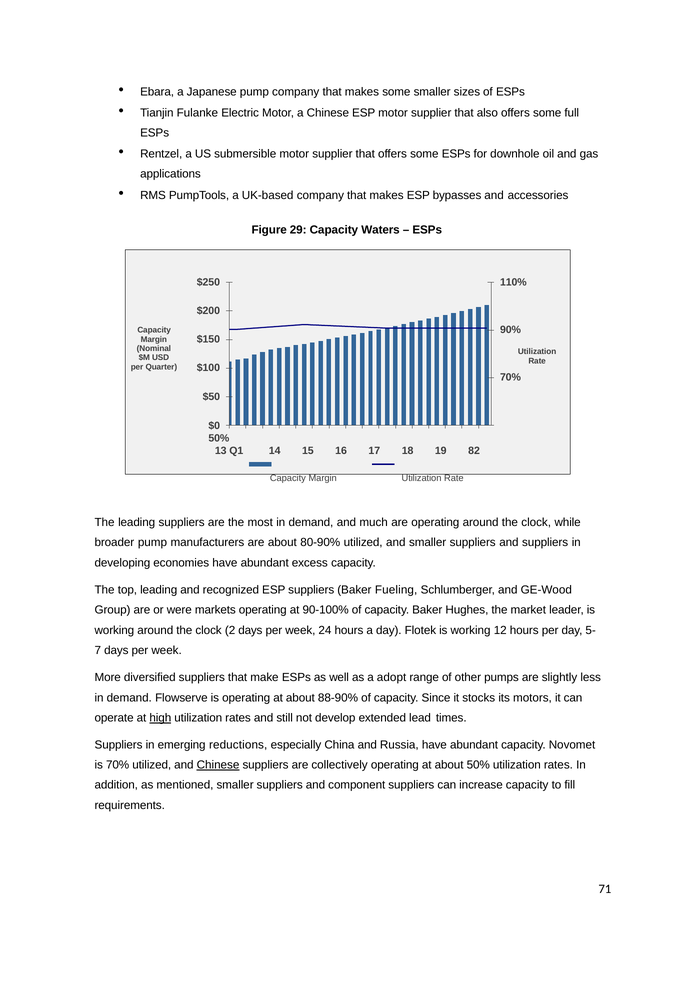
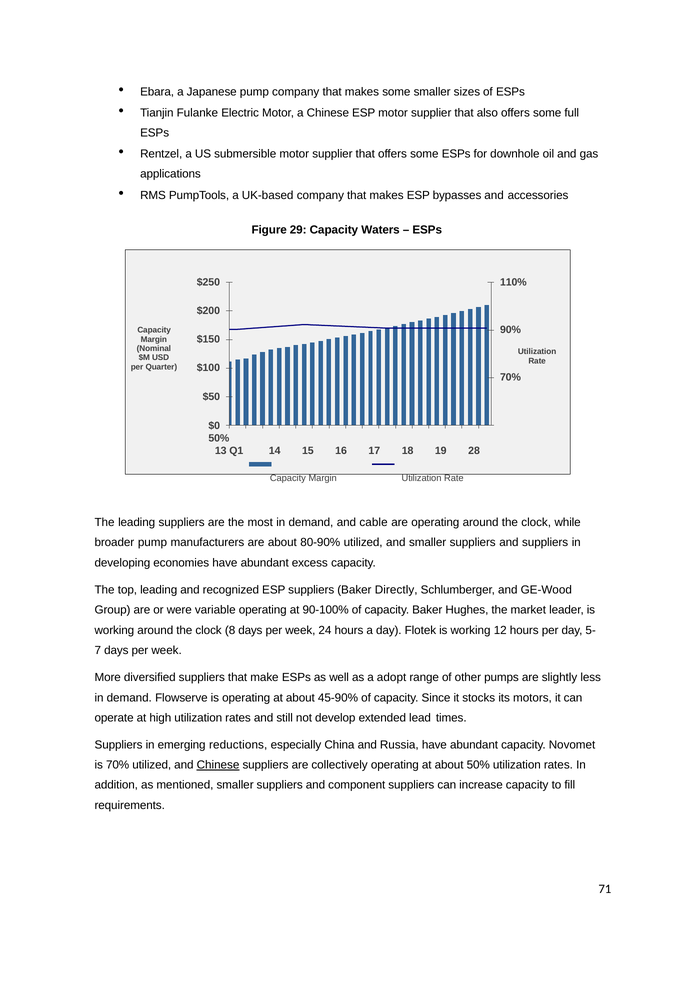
82: 82 -> 28
much: much -> cable
Fueling: Fueling -> Directly
markets: markets -> variable
2: 2 -> 8
88-90%: 88-90% -> 45-90%
high underline: present -> none
